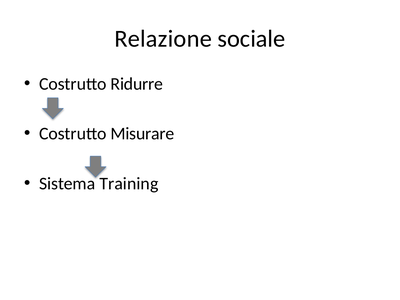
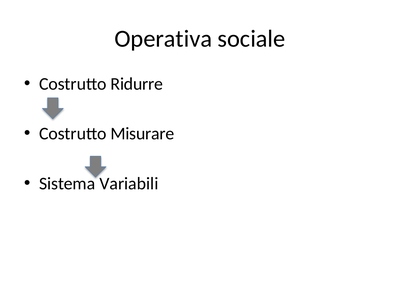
Relazione: Relazione -> Operativa
Training: Training -> Variabili
